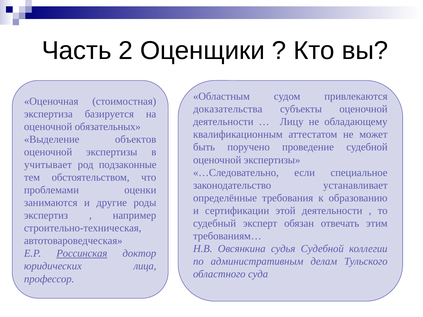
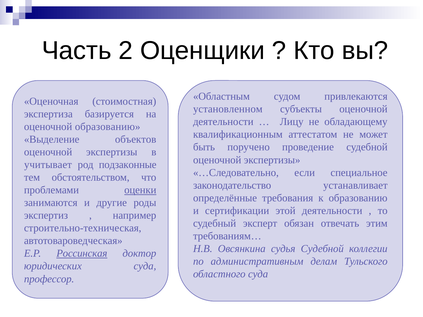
доказательства: доказательства -> установленном
оценочной обязательных: обязательных -> образованию
оценки underline: none -> present
юридических лица: лица -> суда
